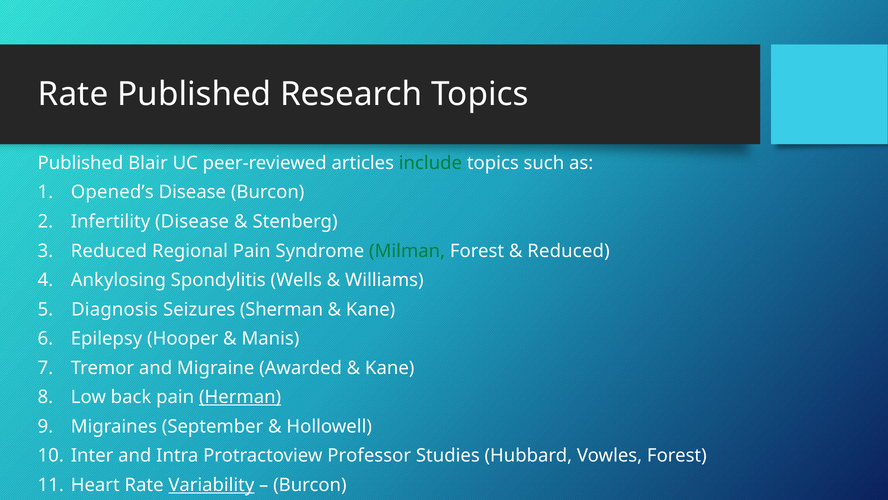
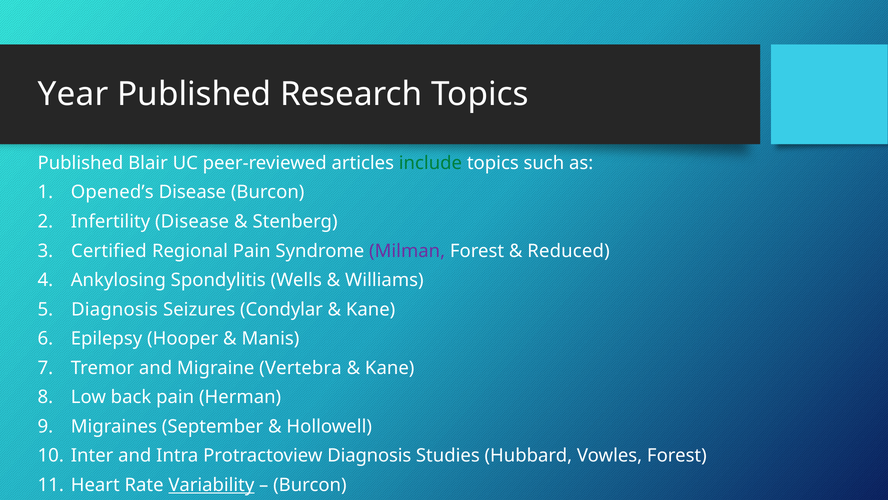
Rate at (73, 94): Rate -> Year
Reduced at (109, 251): Reduced -> Certified
Milman colour: green -> purple
Sherman: Sherman -> Condylar
Awarded: Awarded -> Vertebra
Herman underline: present -> none
Protractoview Professor: Professor -> Diagnosis
